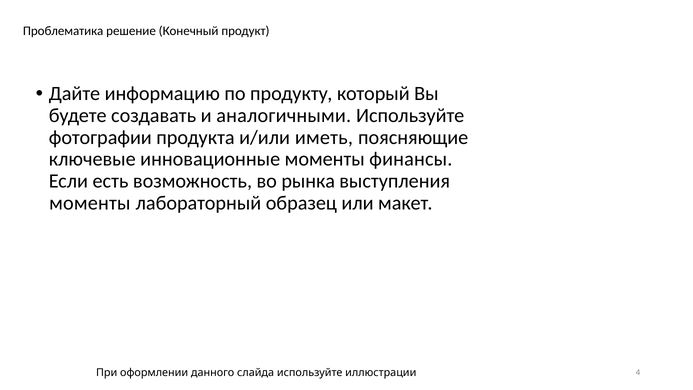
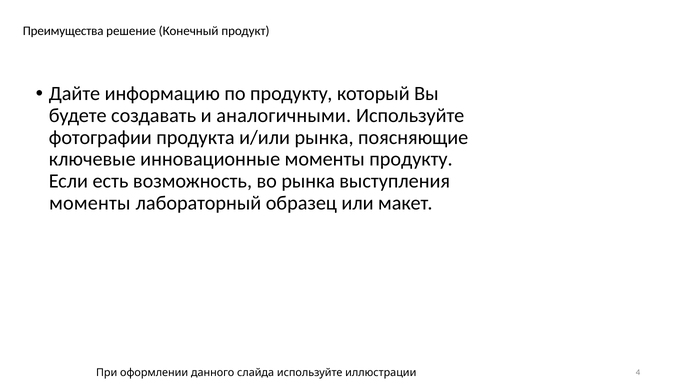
Проблематика: Проблематика -> Преимущества
и/или иметь: иметь -> рынка
моменты финансы: финансы -> продукту
